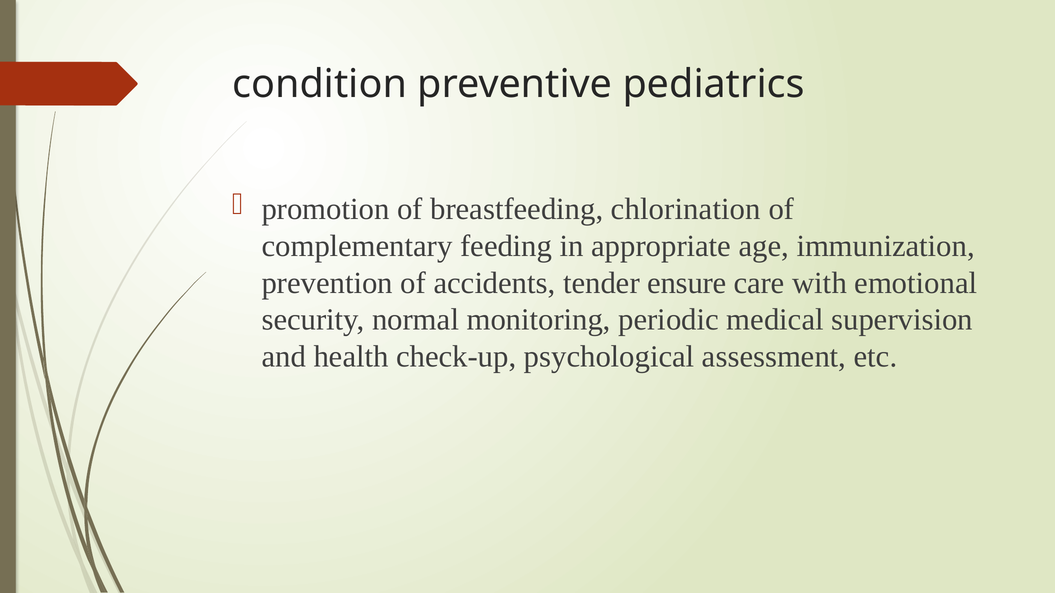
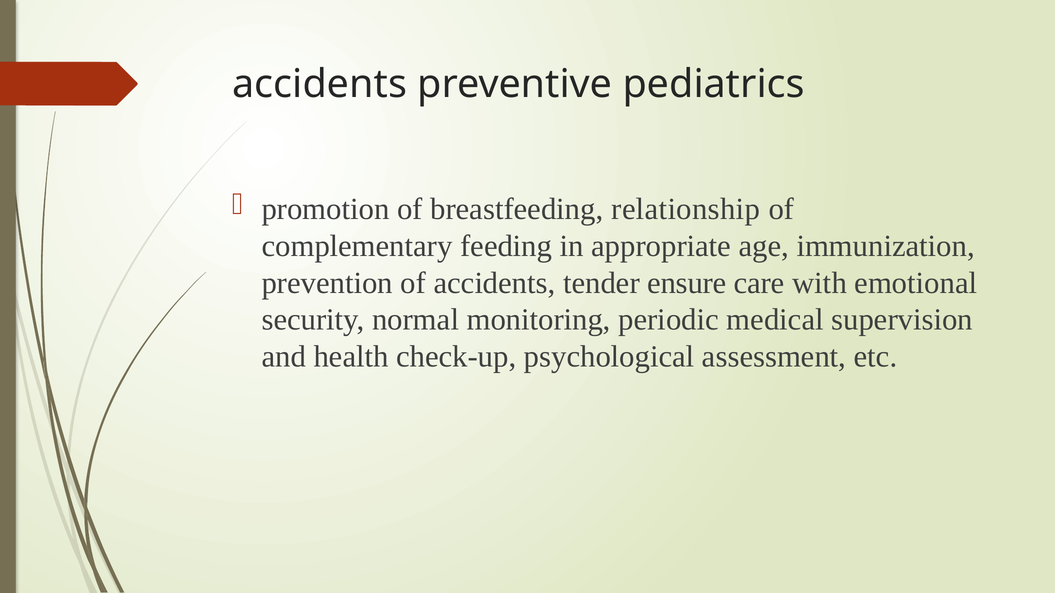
condition at (320, 84): condition -> accidents
chlorination: chlorination -> relationship
